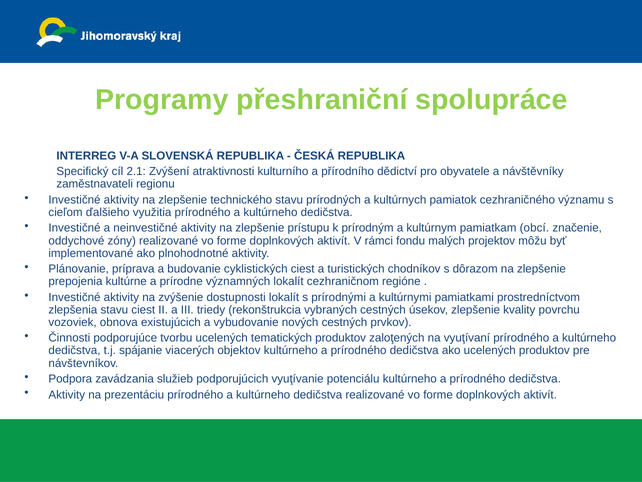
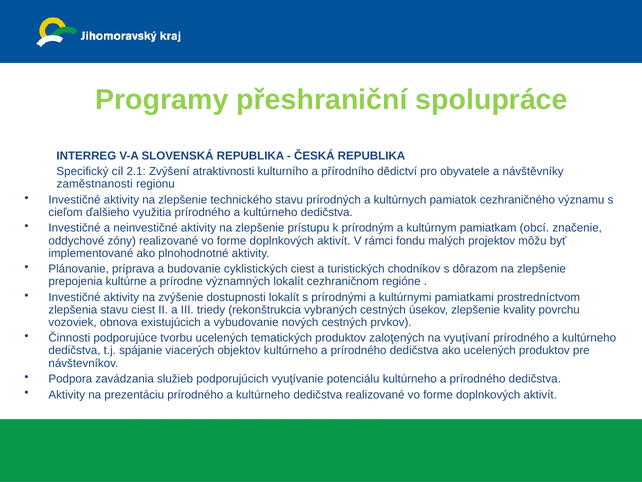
zaměstnavateli: zaměstnavateli -> zaměstnanosti
